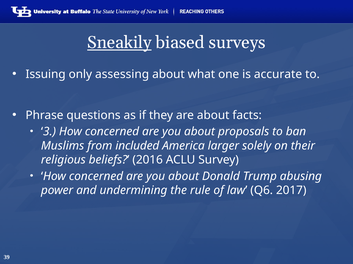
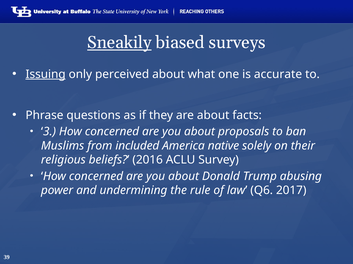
Issuing underline: none -> present
assessing: assessing -> perceived
larger: larger -> native
